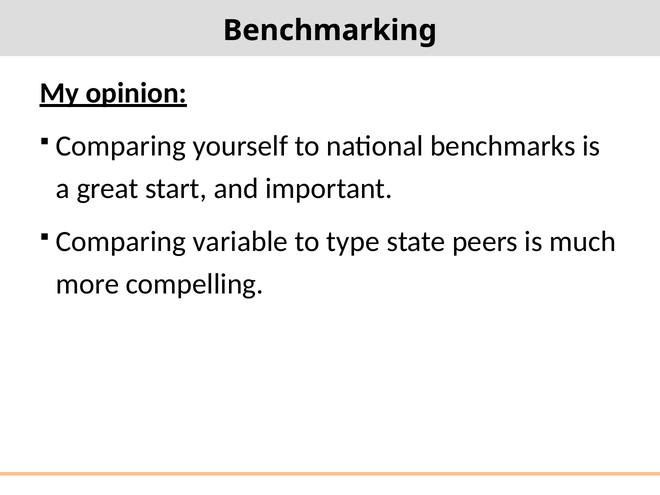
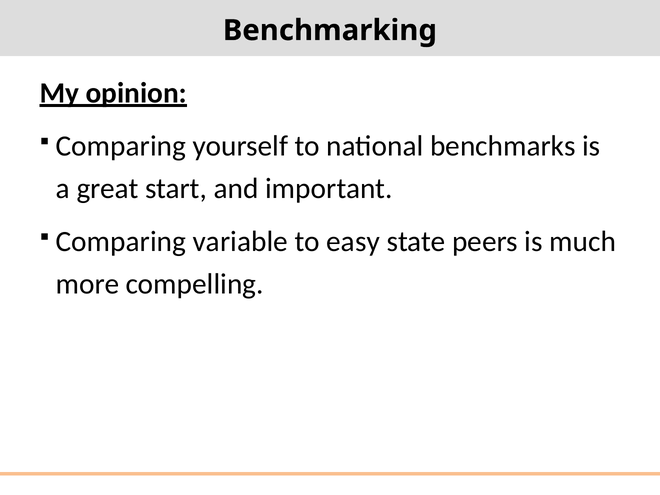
type: type -> easy
